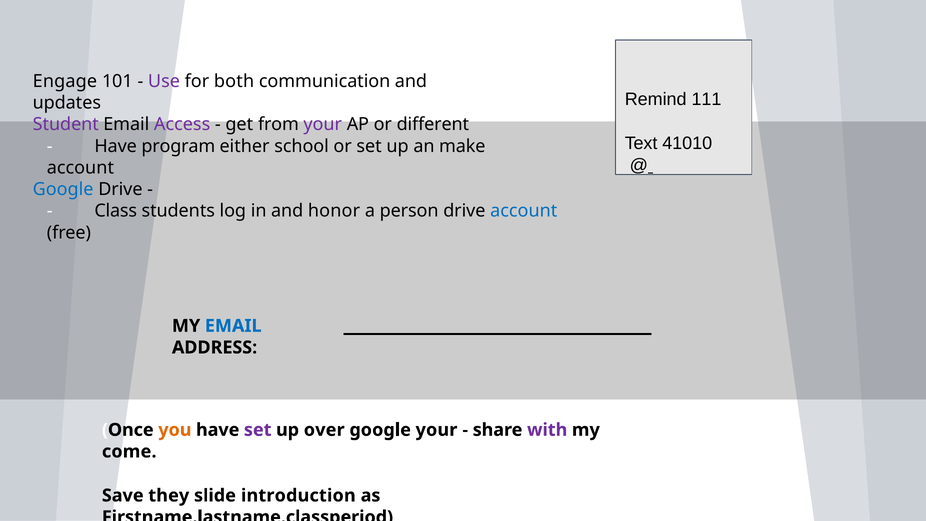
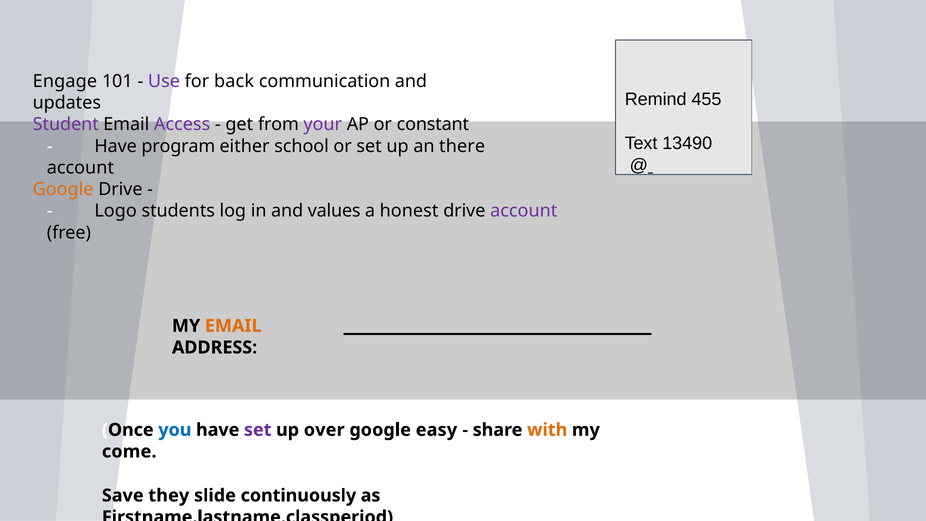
both: both -> back
111: 111 -> 455
different: different -> constant
41010: 41010 -> 13490
make: make -> there
Google at (63, 189) colour: blue -> orange
Class: Class -> Logo
honor: honor -> values
person: person -> honest
account at (524, 211) colour: blue -> purple
EMAIL at (233, 326) colour: blue -> orange
you colour: orange -> blue
google your: your -> easy
with colour: purple -> orange
introduction: introduction -> continuously
